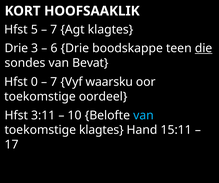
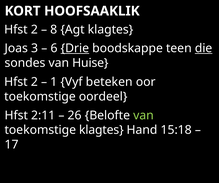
5 at (34, 29): 5 -> 2
7 at (54, 29): 7 -> 8
Drie at (16, 48): Drie -> Joas
Drie at (75, 48) underline: none -> present
Bevat: Bevat -> Huise
0 at (34, 82): 0 -> 2
7 at (54, 82): 7 -> 1
waarsku: waarsku -> beteken
3:11: 3:11 -> 2:11
10: 10 -> 26
van at (143, 115) colour: light blue -> light green
15:11: 15:11 -> 15:18
